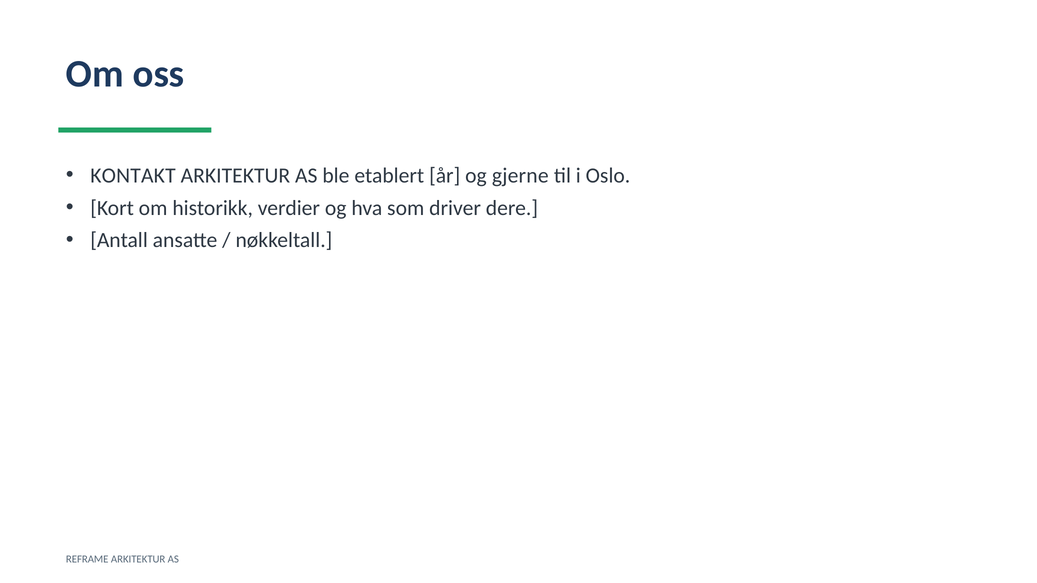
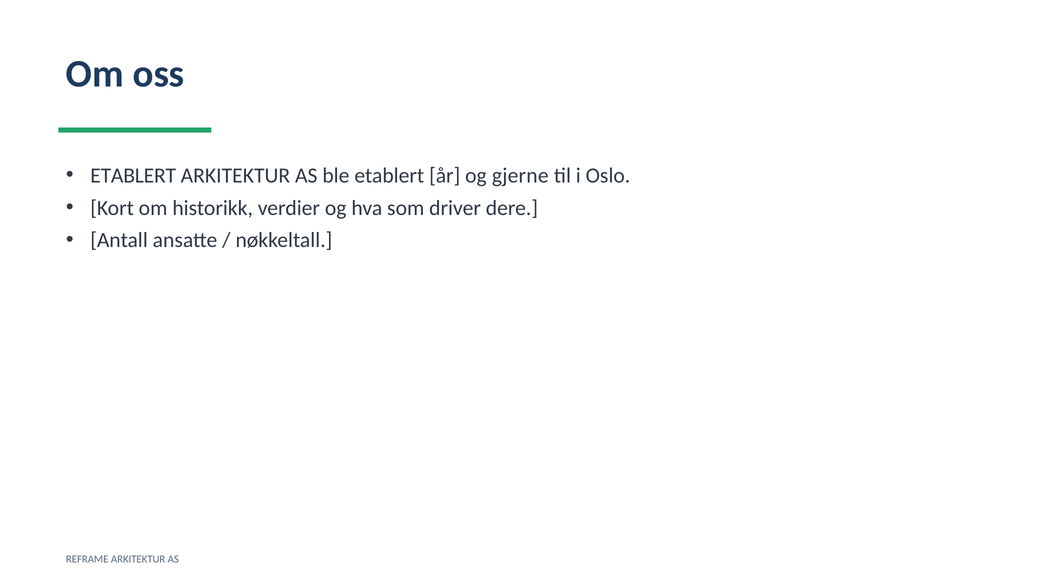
KONTAKT at (133, 176): KONTAKT -> ETABLERT
